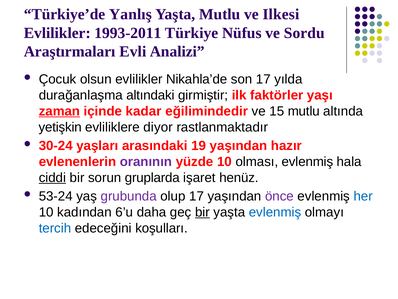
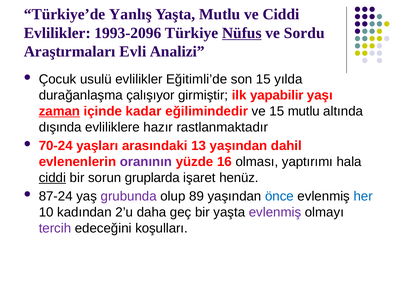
ve Ilkesi: Ilkesi -> Ciddi
1993-2011: 1993-2011 -> 1993-2096
Nüfus underline: none -> present
olsun: olsun -> usulü
Nikahla’de: Nikahla’de -> Eğitimli’de
son 17: 17 -> 15
altındaki: altındaki -> çalışıyor
faktörler: faktörler -> yapabilir
yetişkin: yetişkin -> dışında
diyor: diyor -> hazır
30-24: 30-24 -> 70-24
19: 19 -> 13
hazır: hazır -> dahil
yüzde 10: 10 -> 16
olması evlenmiş: evlenmiş -> yaptırımı
53-24: 53-24 -> 87-24
olup 17: 17 -> 89
önce colour: purple -> blue
6’u: 6’u -> 2’u
bir at (202, 212) underline: present -> none
evlenmiş at (275, 212) colour: blue -> purple
tercih colour: blue -> purple
